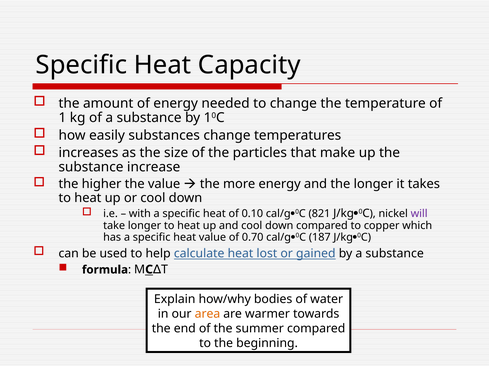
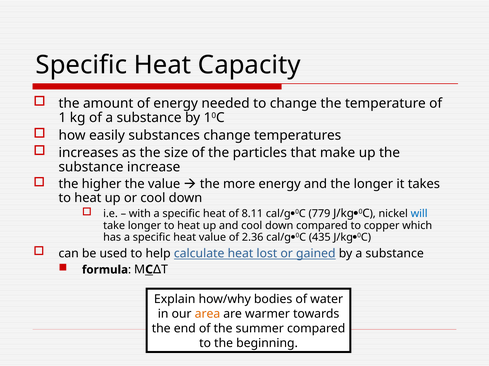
0.10: 0.10 -> 8.11
821: 821 -> 779
will colour: purple -> blue
0.70: 0.70 -> 2.36
187: 187 -> 435
